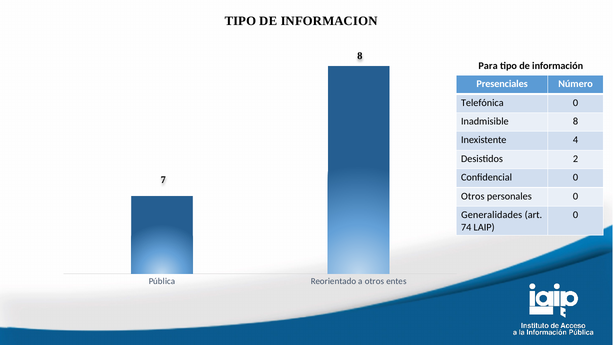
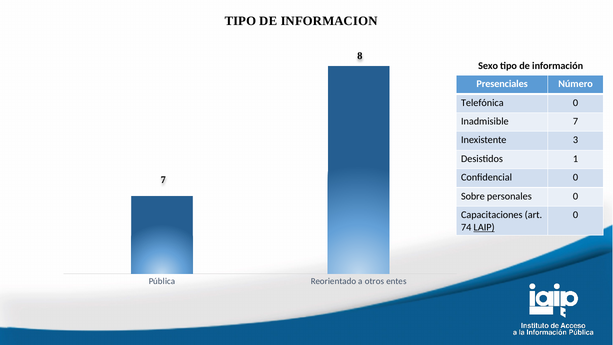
Para: Para -> Sexo
Inadmisible 8: 8 -> 7
4: 4 -> 3
2: 2 -> 1
Otros at (473, 196): Otros -> Sobre
Generalidades: Generalidades -> Capacitaciones
LAIP underline: none -> present
